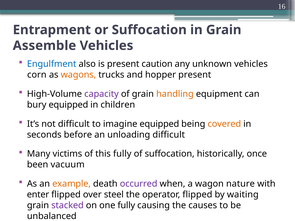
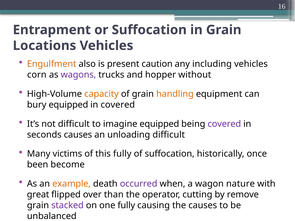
Assemble: Assemble -> Locations
Engulfment colour: blue -> orange
unknown: unknown -> including
wagons colour: orange -> purple
hopper present: present -> without
capacity colour: purple -> orange
in children: children -> covered
covered at (224, 124) colour: orange -> purple
seconds before: before -> causes
vacuum: vacuum -> become
enter: enter -> great
steel: steel -> than
operator flipped: flipped -> cutting
waiting: waiting -> remove
